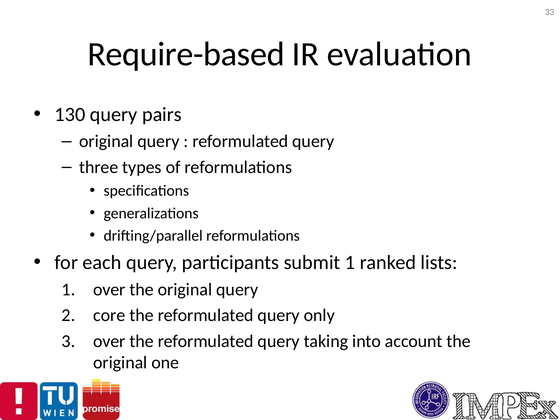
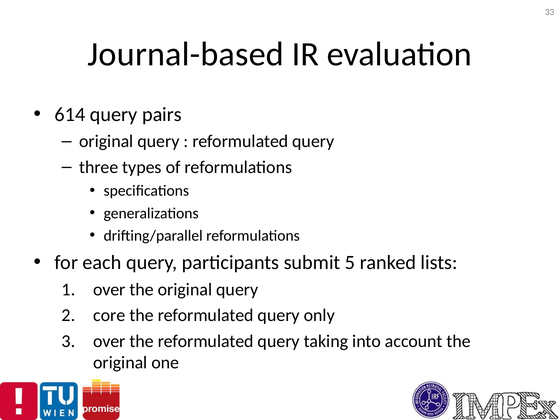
Require-based: Require-based -> Journal-based
130: 130 -> 614
submit 1: 1 -> 5
